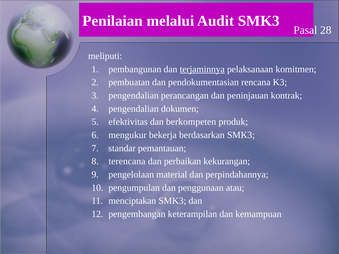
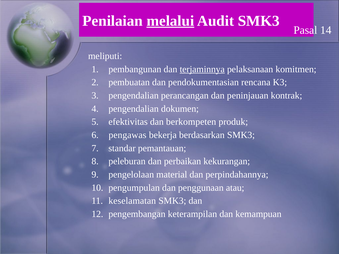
melalui underline: none -> present
28: 28 -> 14
mengukur: mengukur -> pengawas
terencana: terencana -> peleburan
menciptakan: menciptakan -> keselamatan
